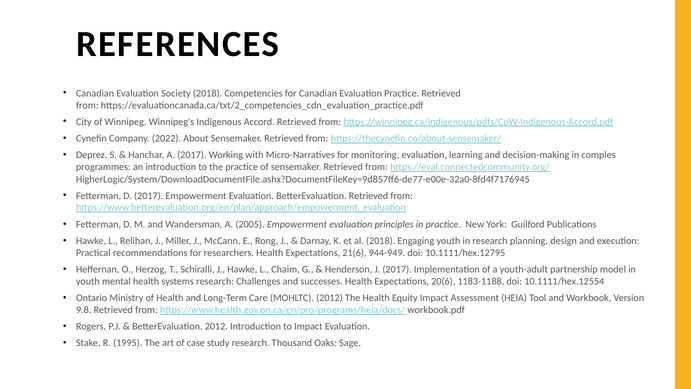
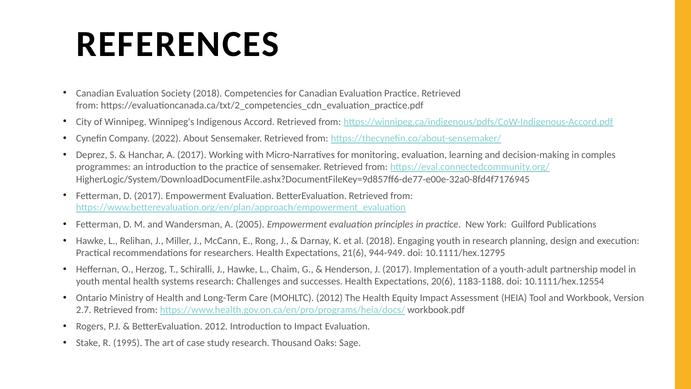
9.8: 9.8 -> 2.7
